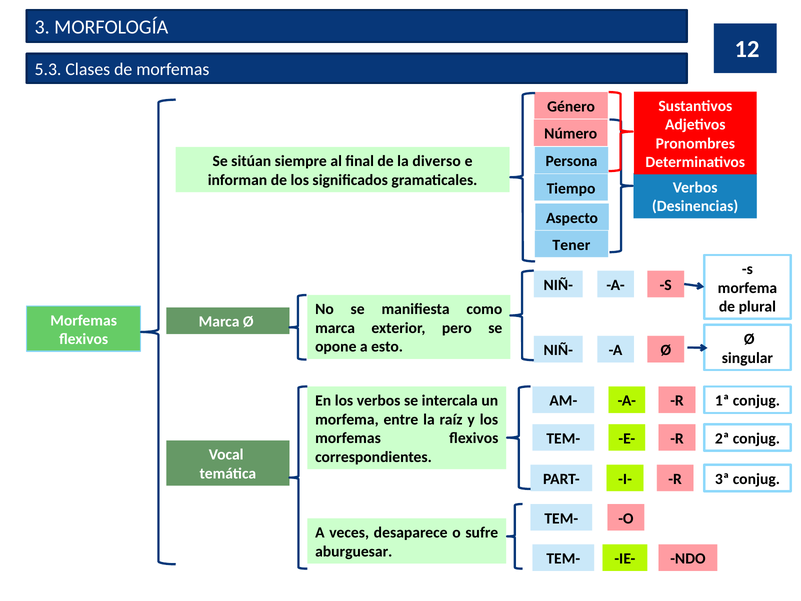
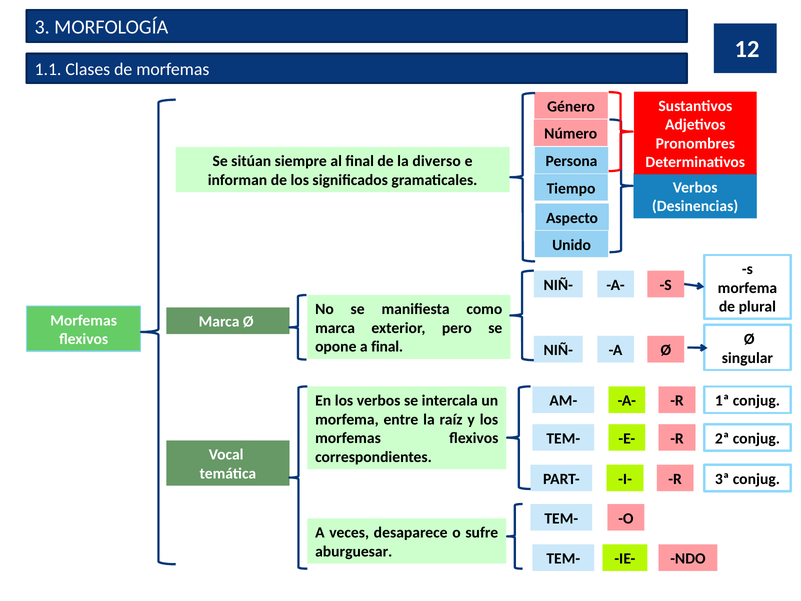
5.3: 5.3 -> 1.1
Tener: Tener -> Unido
a esto: esto -> final
